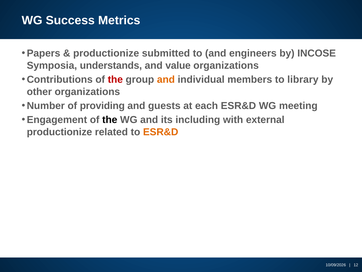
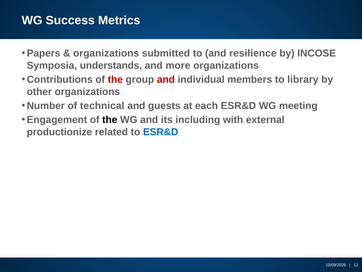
productionize at (106, 53): productionize -> organizations
engineers: engineers -> resilience
value: value -> more
and at (166, 79) colour: orange -> red
providing: providing -> technical
ESR&D at (161, 132) colour: orange -> blue
